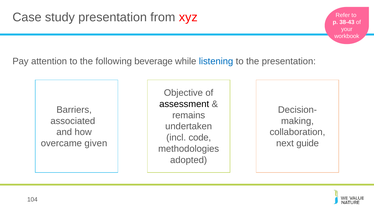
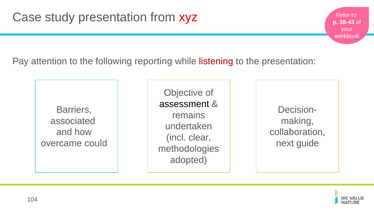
beverage: beverage -> reporting
listening colour: blue -> red
code: code -> clear
given: given -> could
